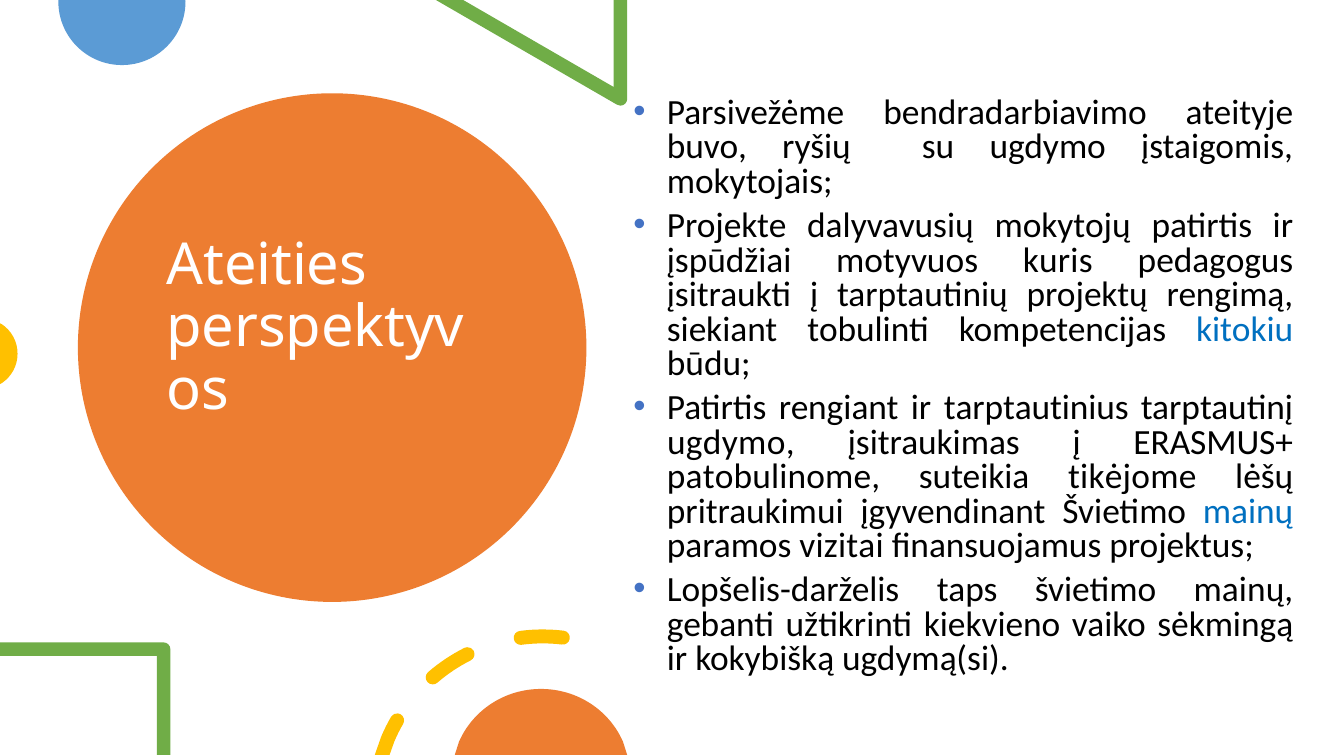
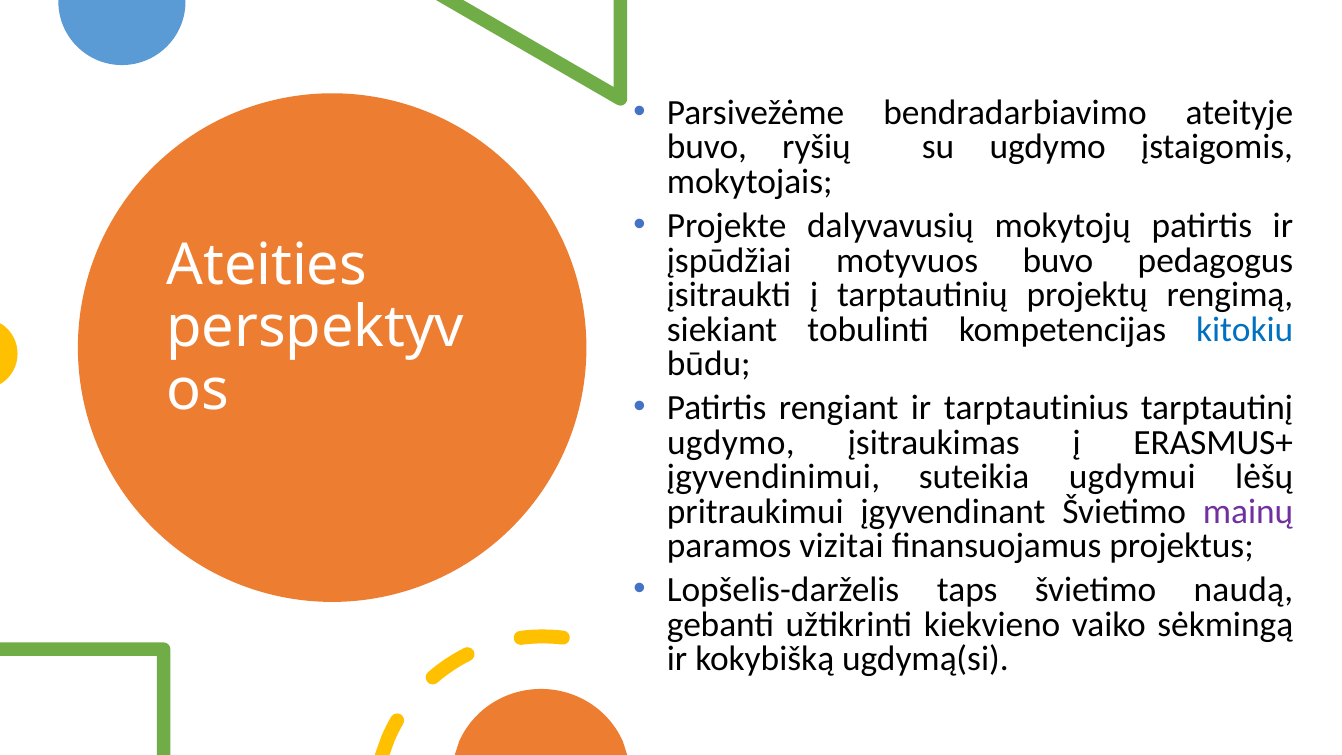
motyvuos kuris: kuris -> buvo
patobulinome: patobulinome -> įgyvendinimui
tikėjome: tikėjome -> ugdymui
mainų at (1248, 511) colour: blue -> purple
taps švietimo mainų: mainų -> naudą
